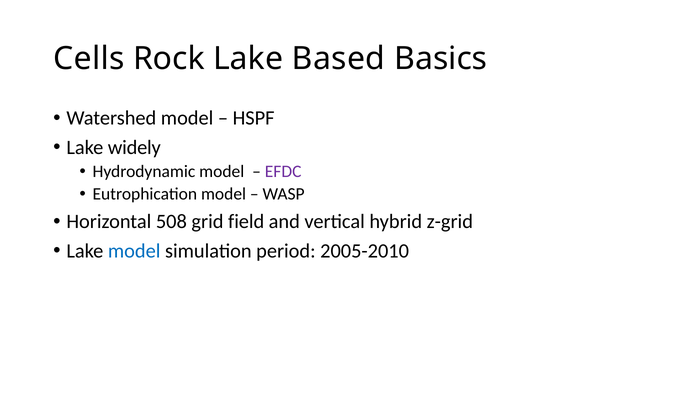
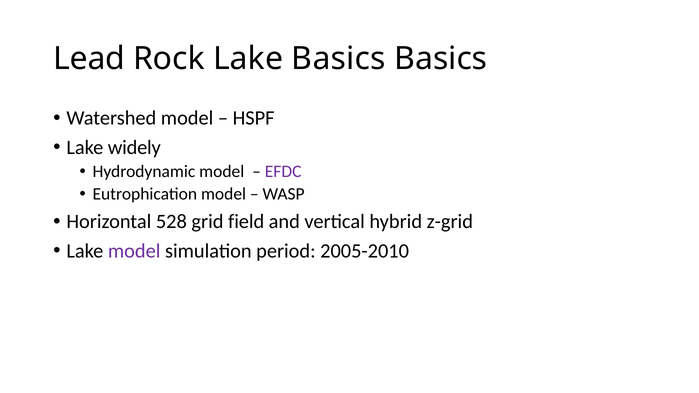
Cells: Cells -> Lead
Lake Based: Based -> Basics
508: 508 -> 528
model at (134, 251) colour: blue -> purple
